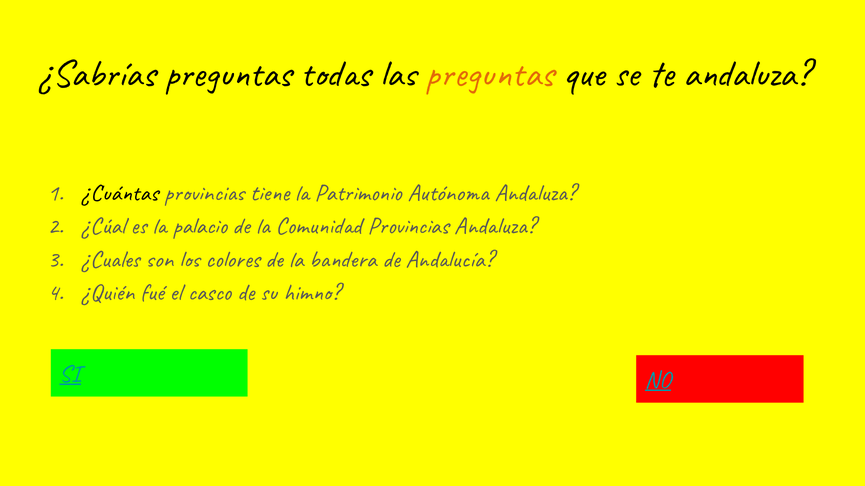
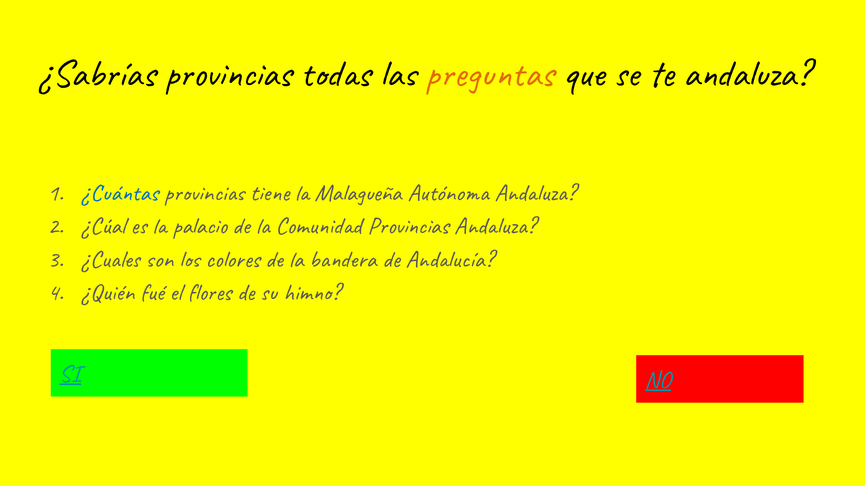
¿Sabrías preguntas: preguntas -> provincias
¿Cuántas colour: black -> blue
Patrimonio: Patrimonio -> Malagueña
casco: casco -> flores
